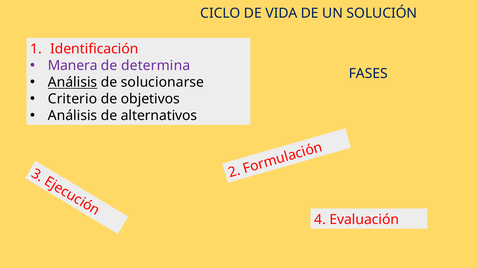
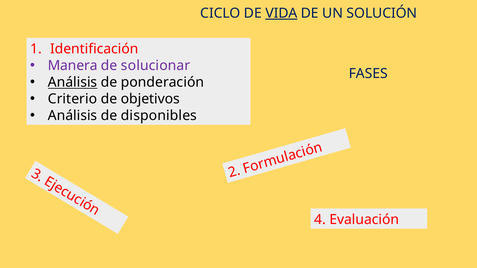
VIDA underline: none -> present
determina: determina -> solucionar
solucionarse: solucionarse -> ponderación
alternativos: alternativos -> disponibles
